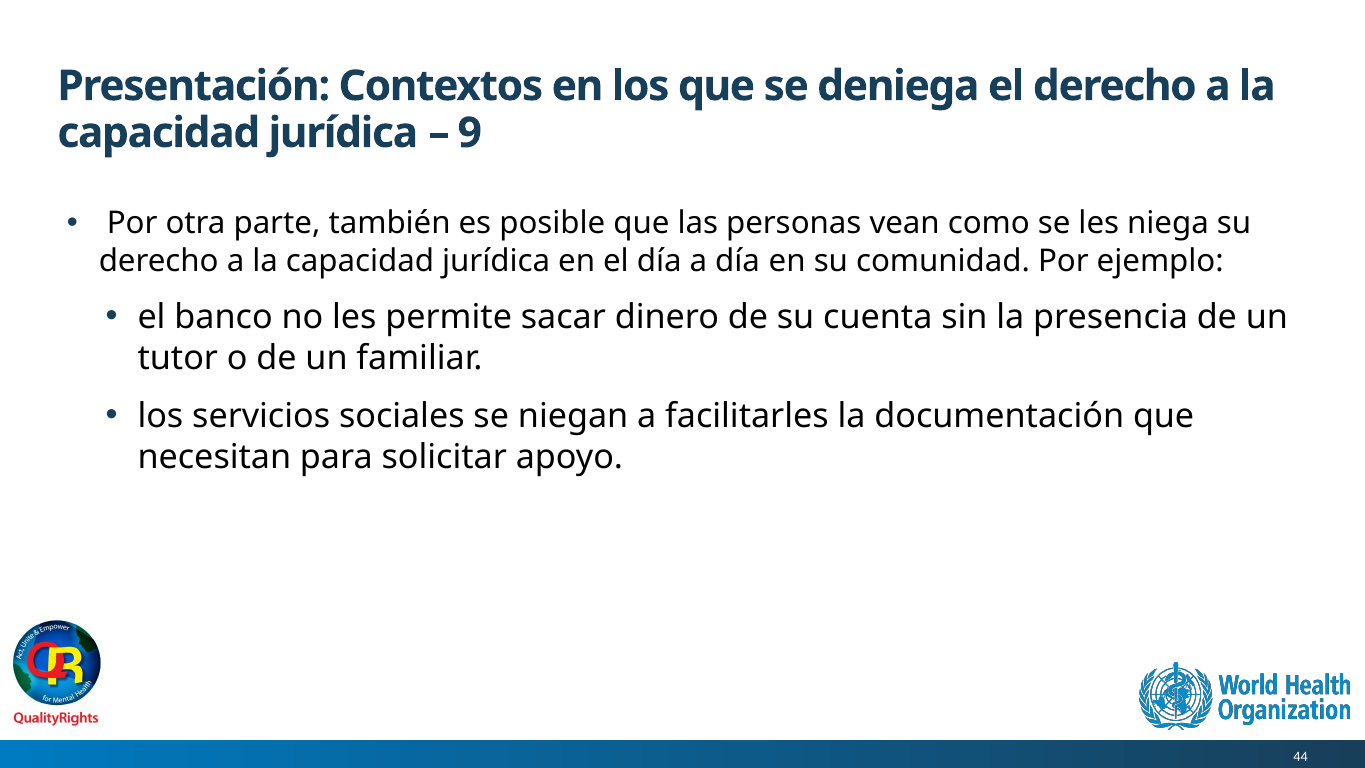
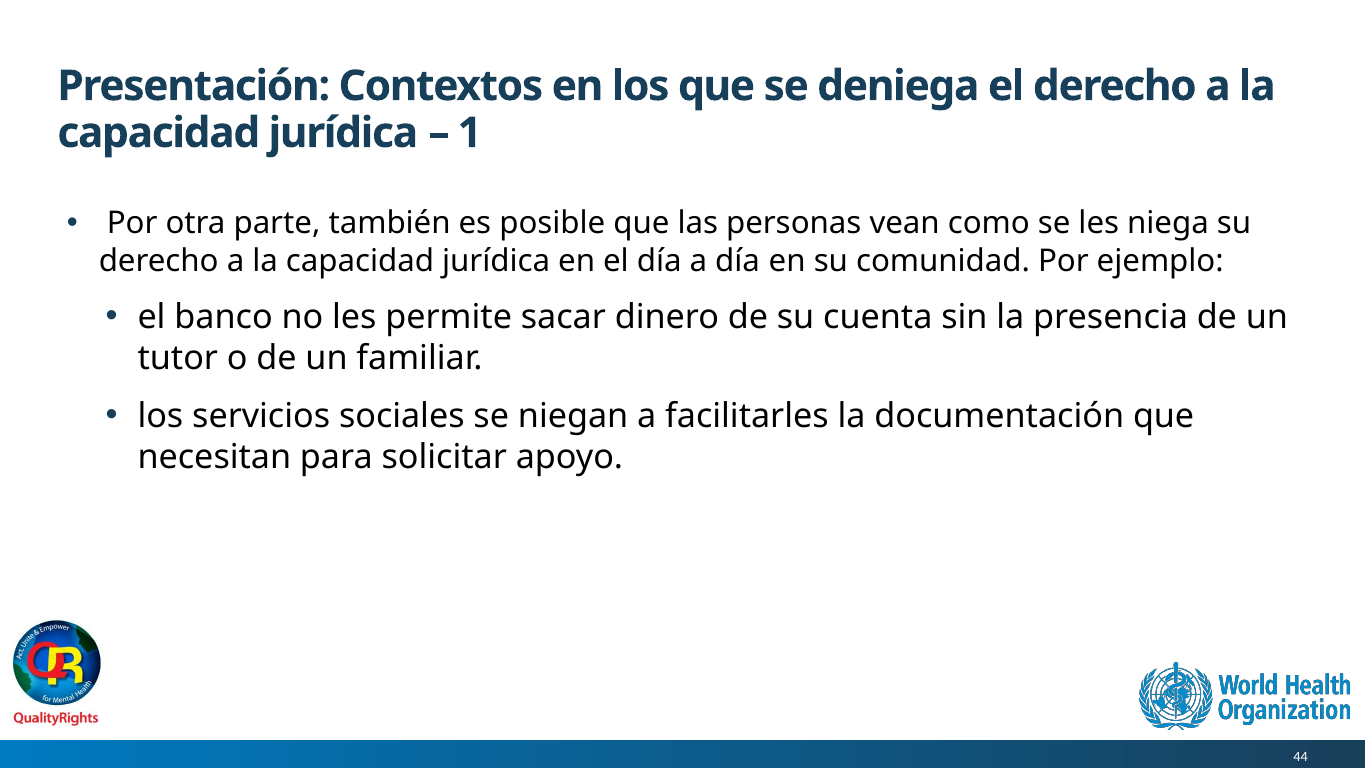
9: 9 -> 1
